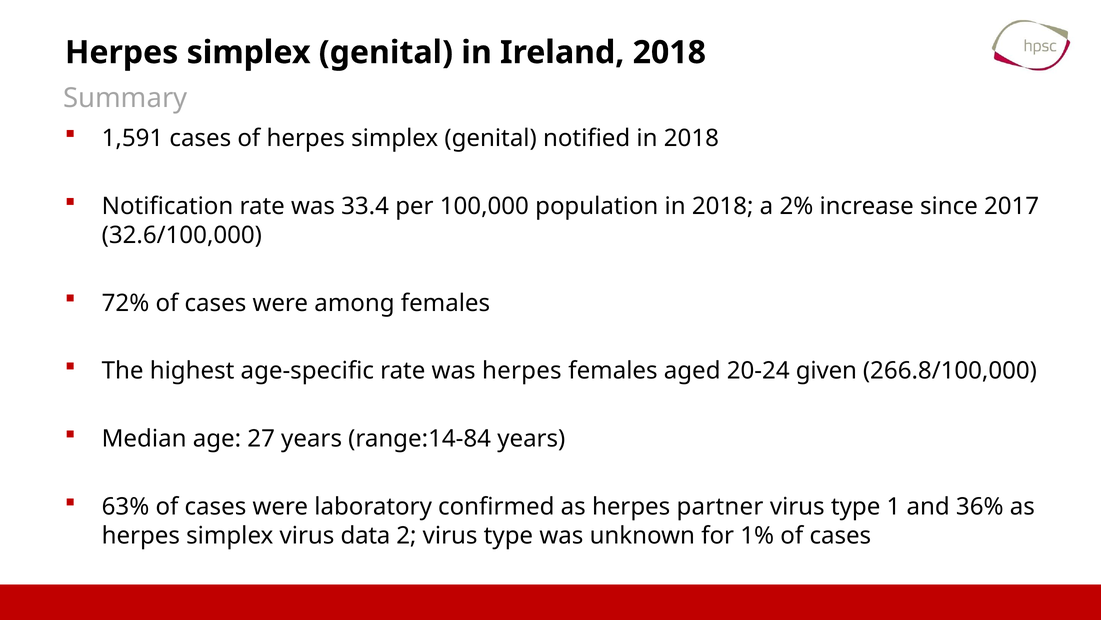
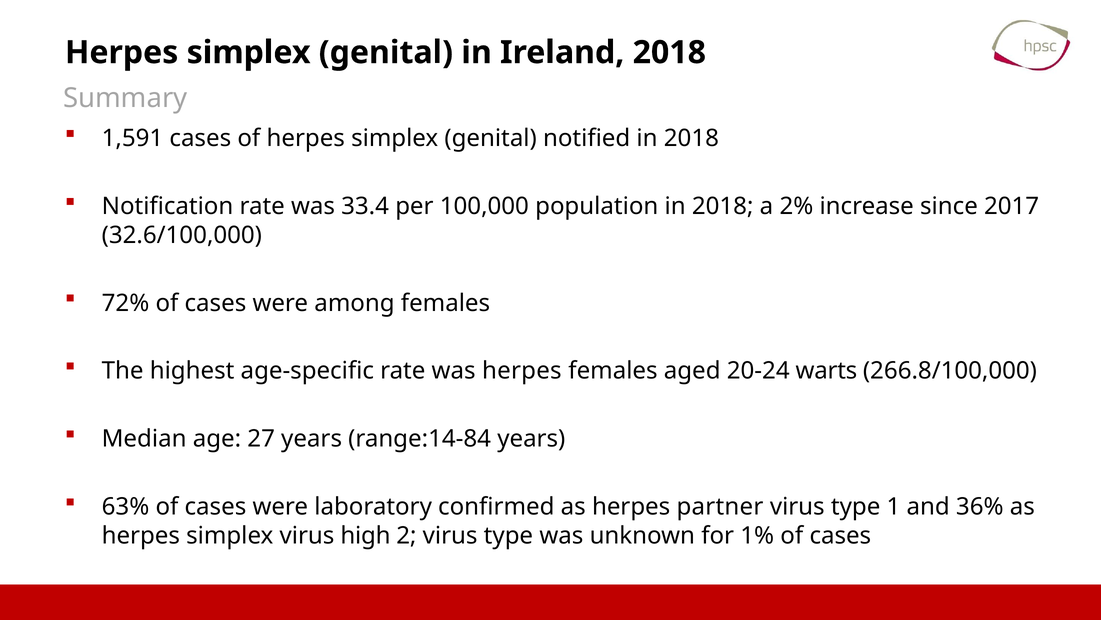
given: given -> warts
data: data -> high
